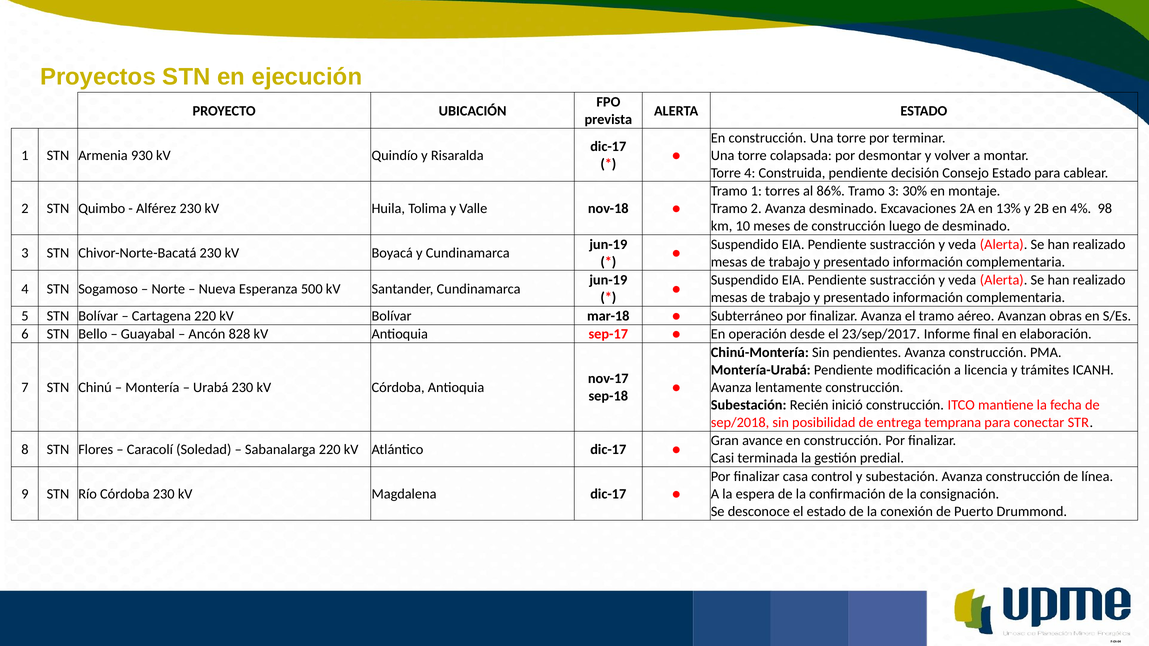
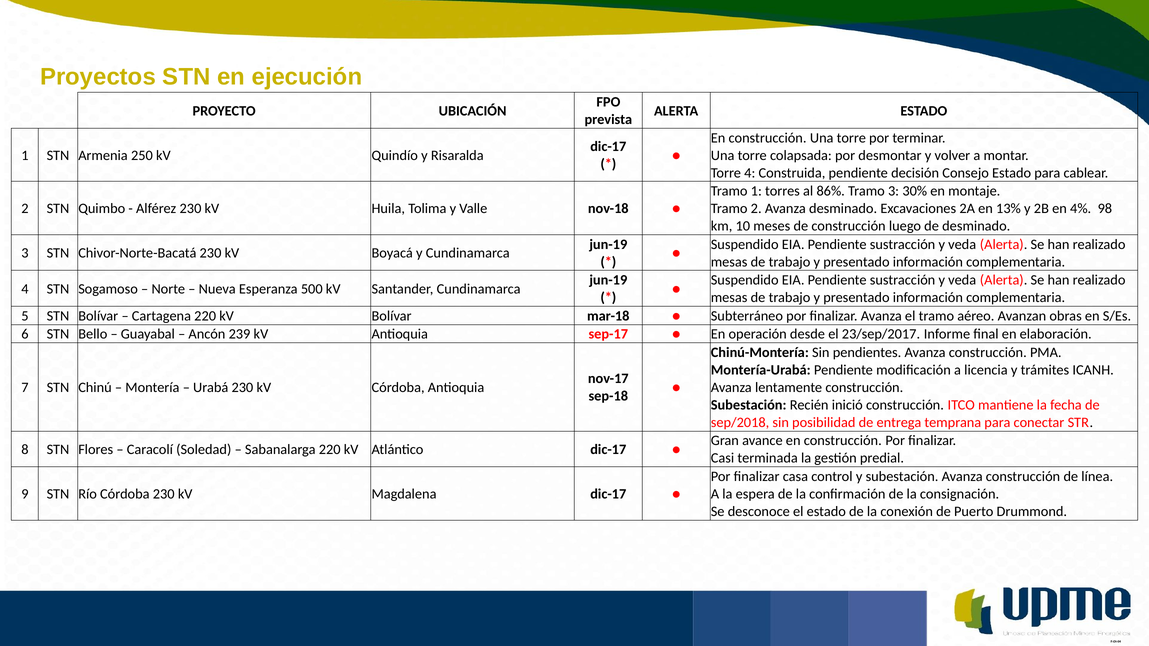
930: 930 -> 250
828: 828 -> 239
